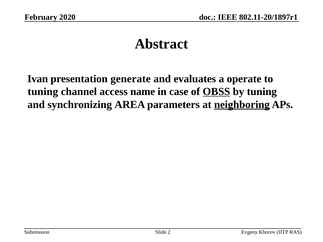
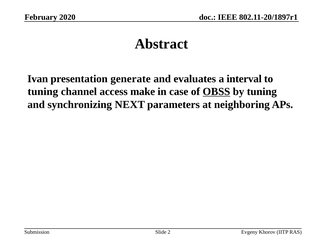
operate: operate -> interval
name: name -> make
AREA: AREA -> NEXT
neighboring underline: present -> none
